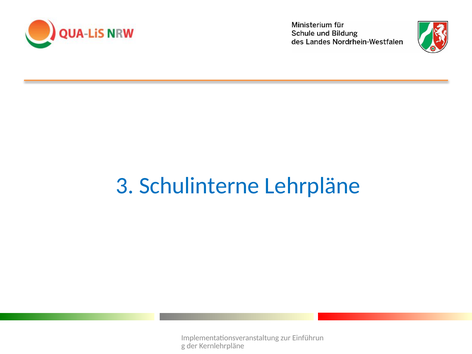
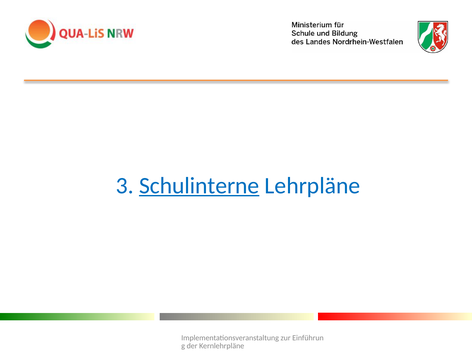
Schulinterne underline: none -> present
